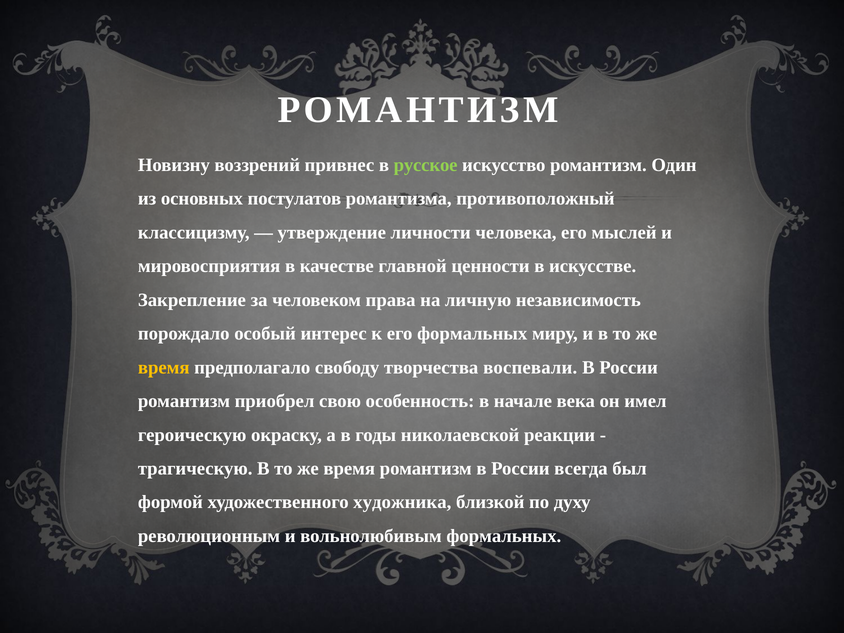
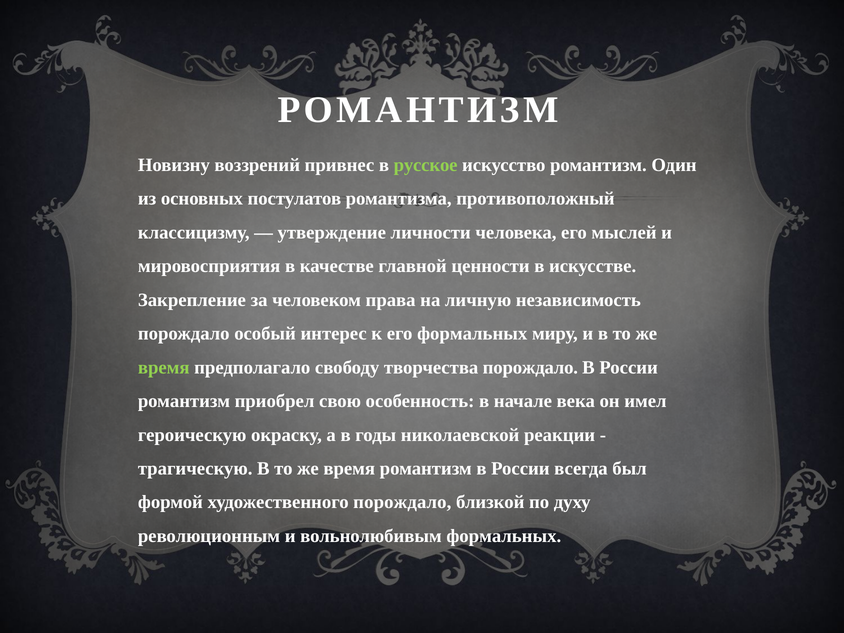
время at (164, 367) colour: yellow -> light green
творчества воспевали: воспевали -> порождало
художественного художника: художника -> порождало
